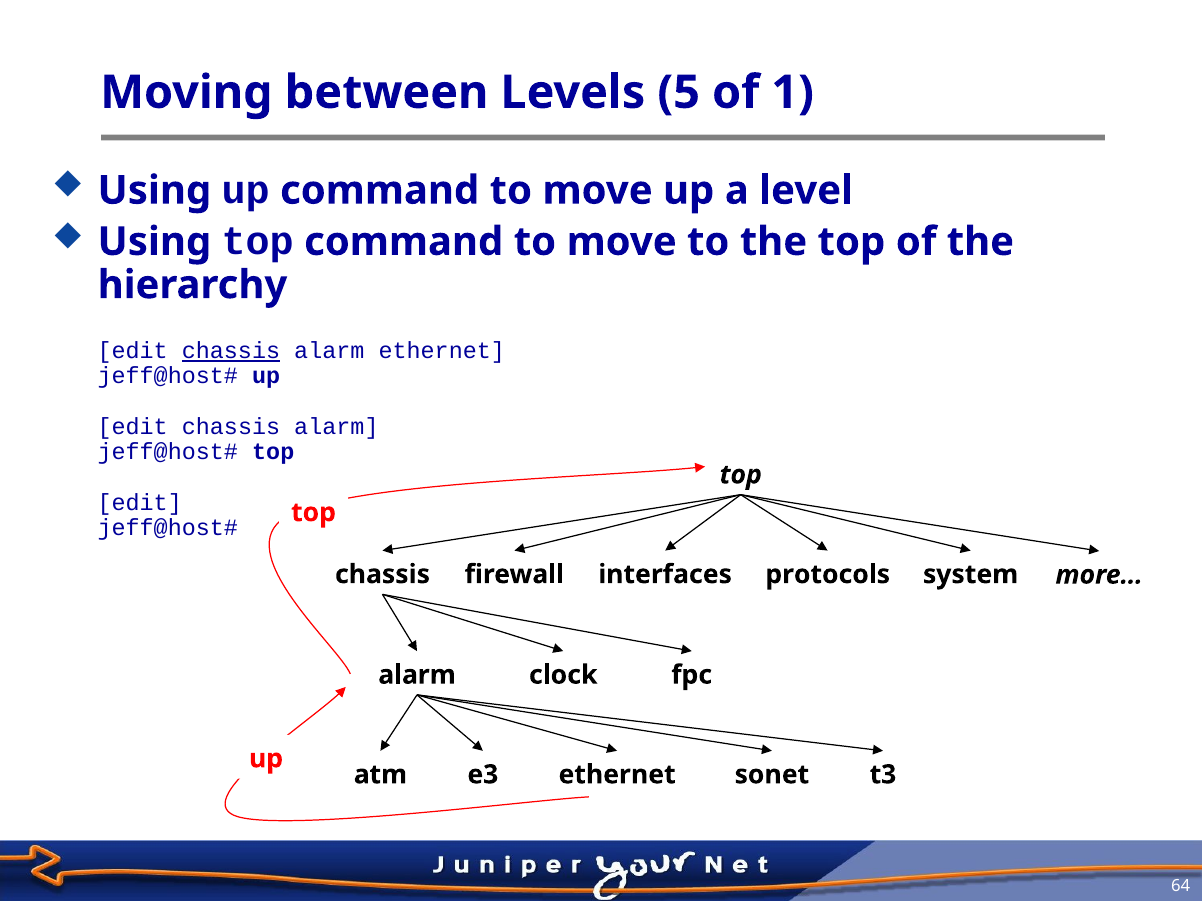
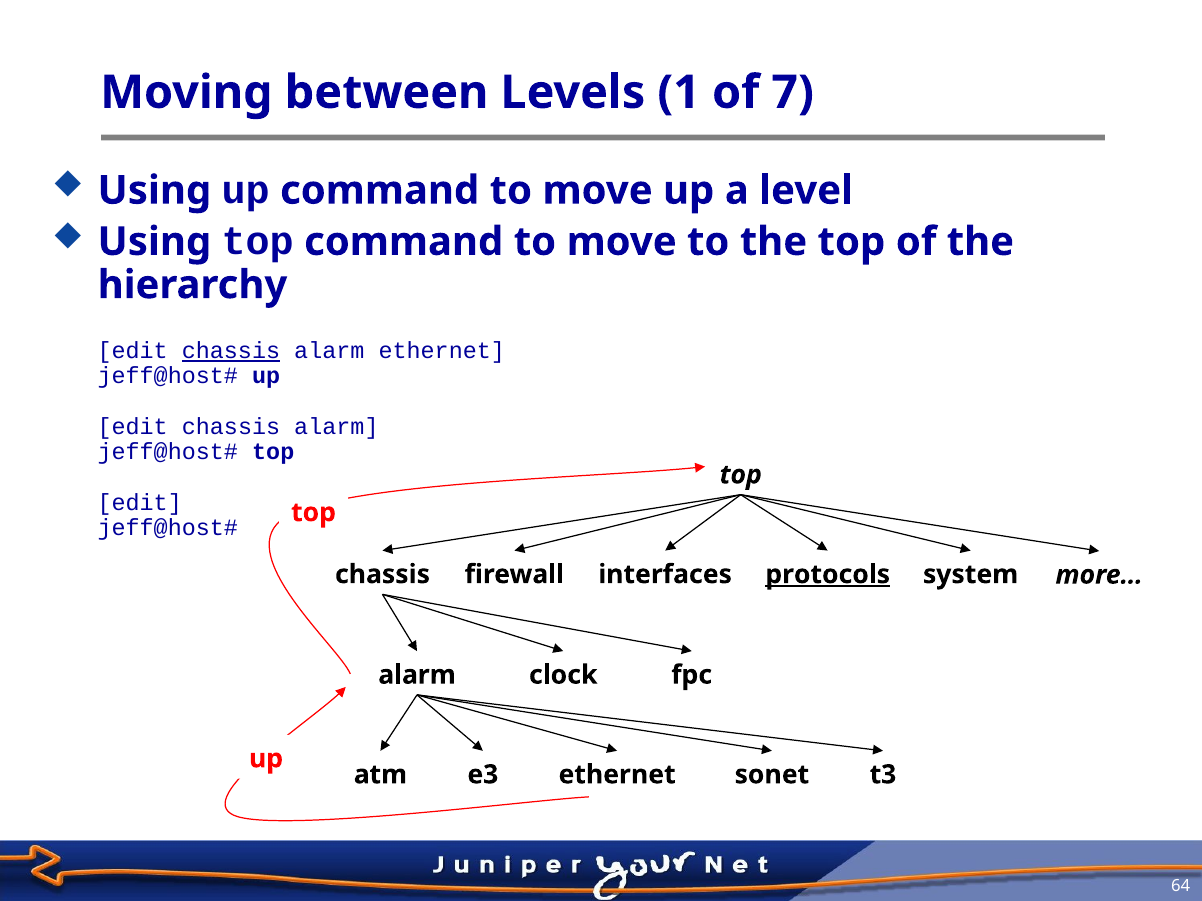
5: 5 -> 1
1: 1 -> 7
protocols underline: none -> present
